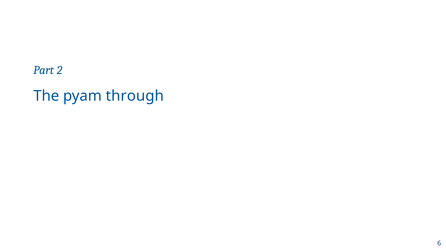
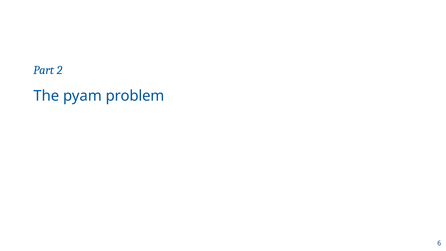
through: through -> problem
